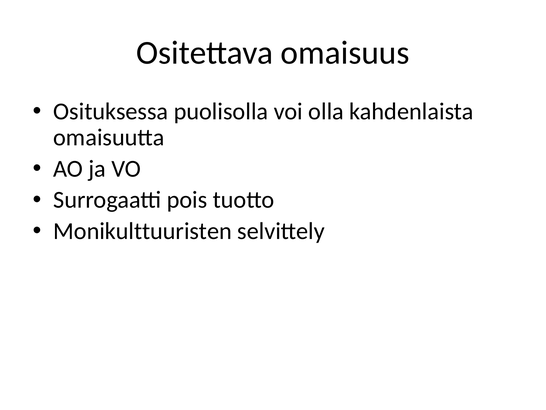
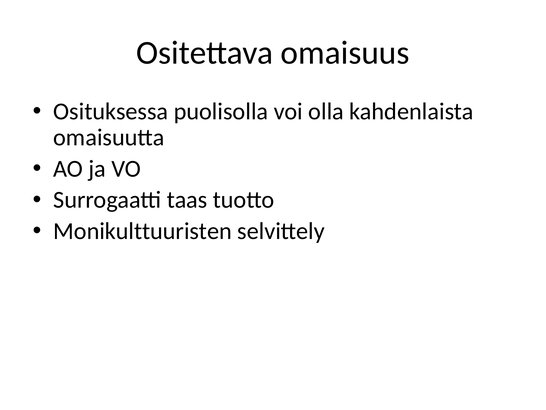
pois: pois -> taas
